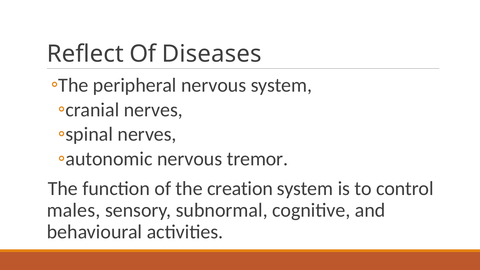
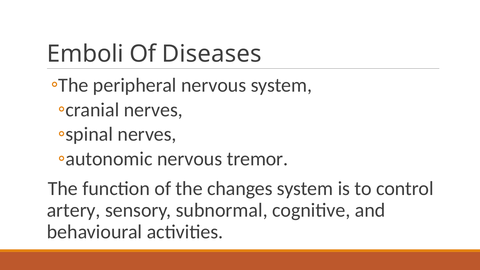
Reflect: Reflect -> Emboli
creation: creation -> changes
males: males -> artery
